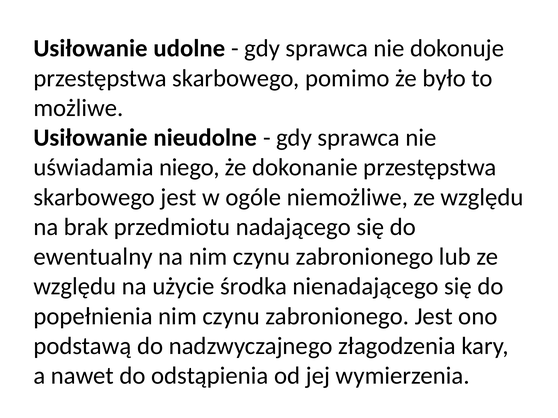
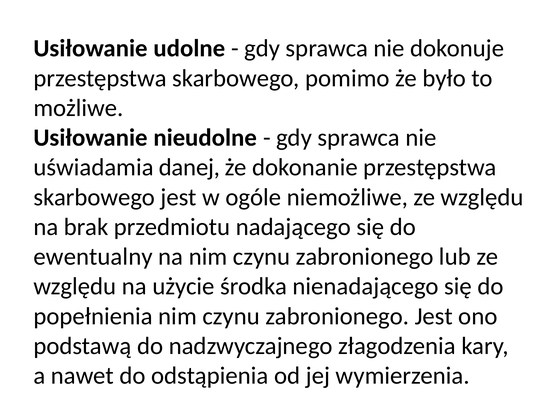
niego: niego -> danej
